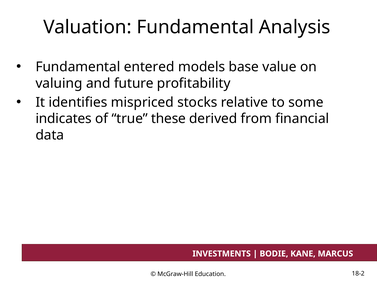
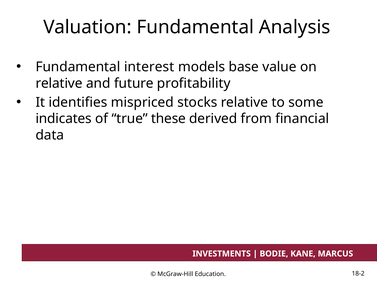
entered: entered -> interest
valuing at (59, 83): valuing -> relative
